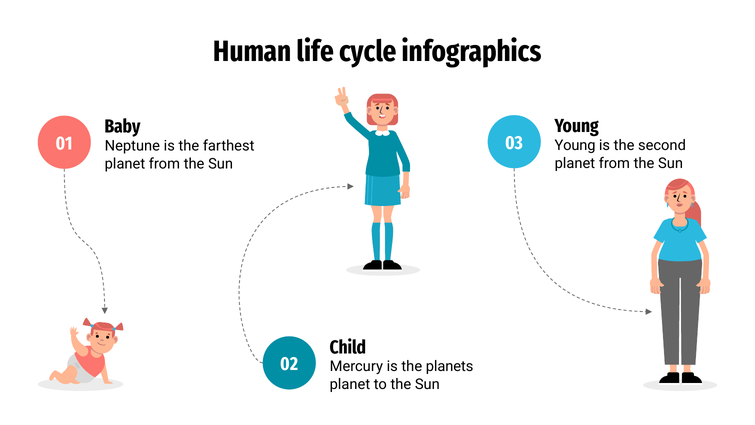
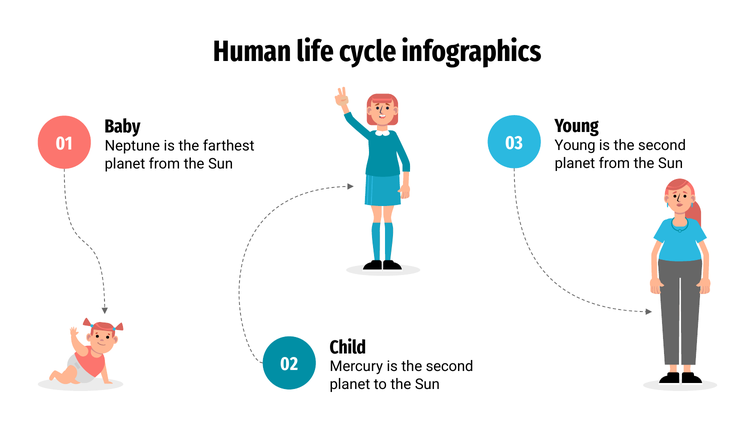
Mercury is the planets: planets -> second
